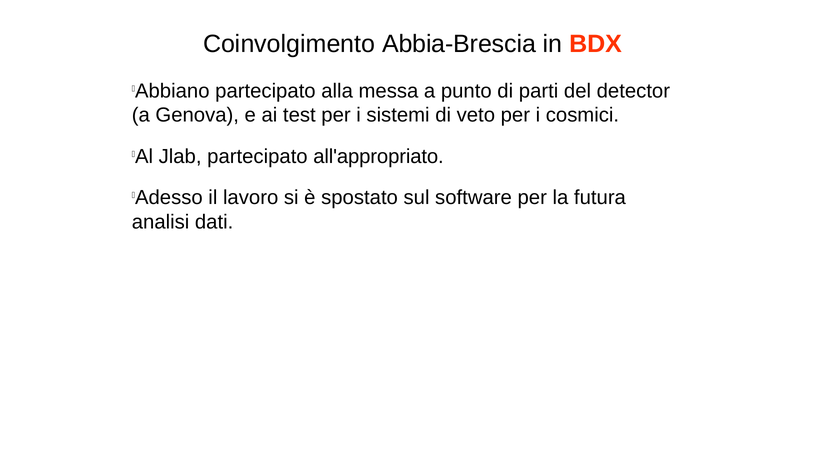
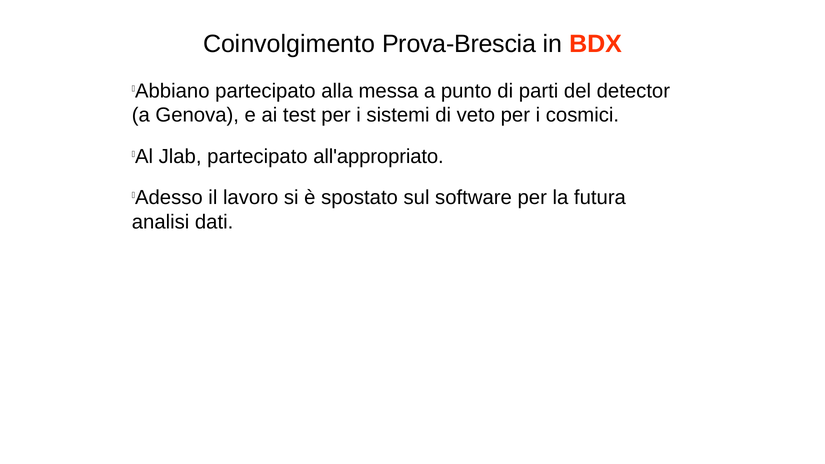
Abbia-Brescia: Abbia-Brescia -> Prova-Brescia
